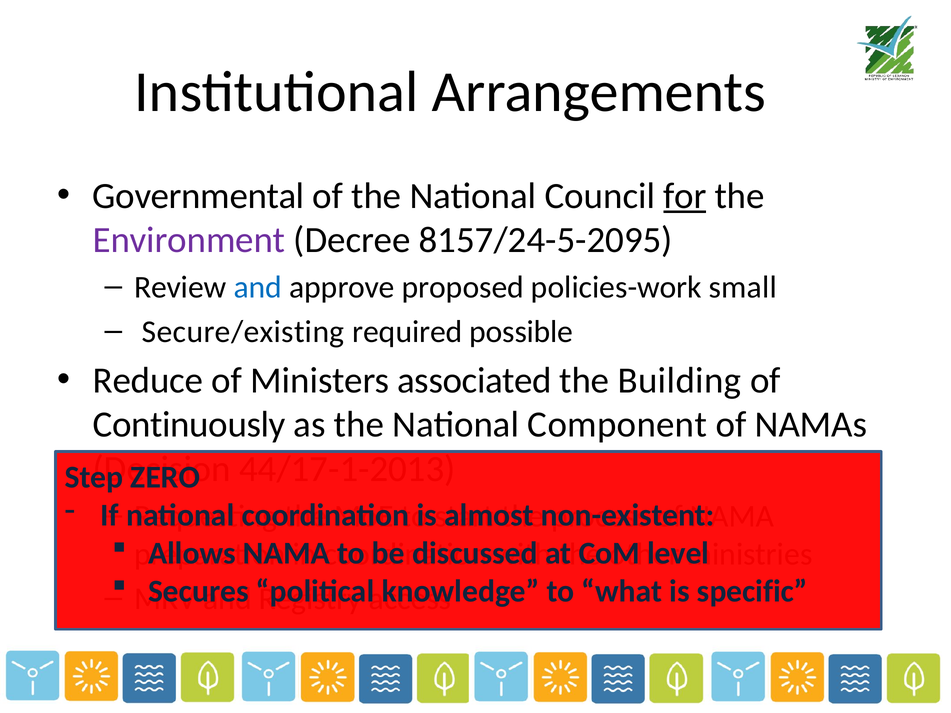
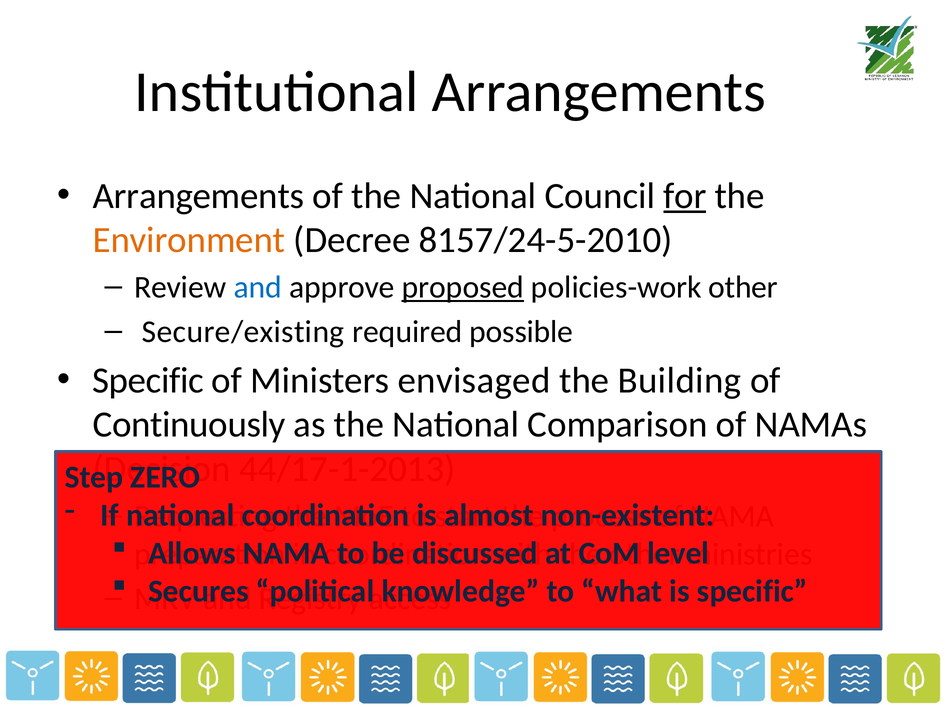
Governmental at (198, 196): Governmental -> Arrangements
Environment colour: purple -> orange
8157/24-5-2095: 8157/24-5-2095 -> 8157/24-5-2010
proposed underline: none -> present
policies-work small: small -> other
Reduce at (148, 381): Reduce -> Specific
associated: associated -> envisaged
Component: Component -> Comparison
